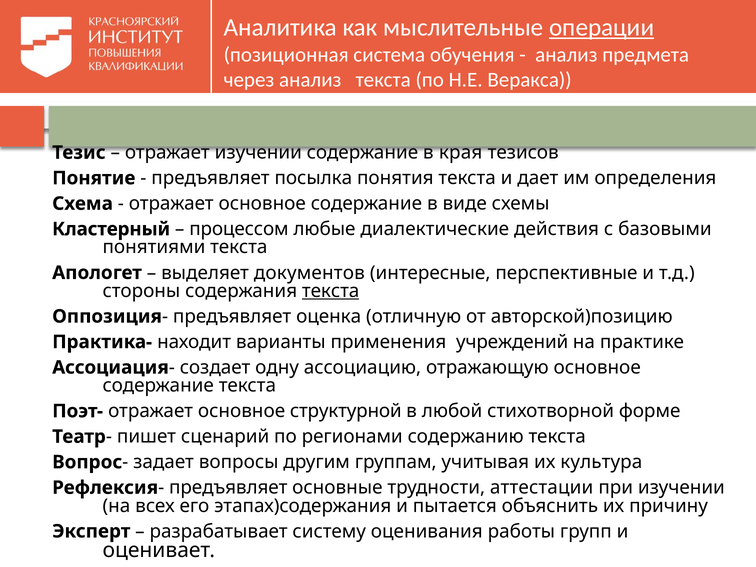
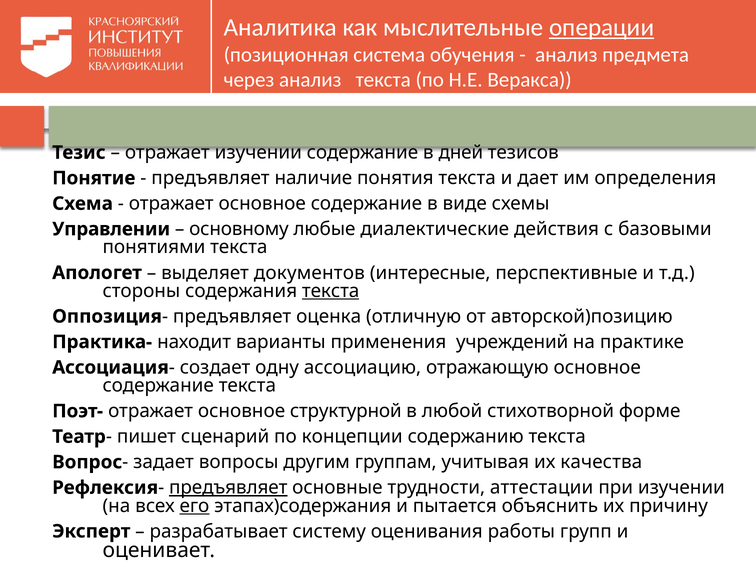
края: края -> дней
посылка: посылка -> наличие
Кластерный: Кластерный -> Управлении
процессом: процессом -> основному
регионами: регионами -> концепции
культура: культура -> качества
предъявляет at (228, 488) underline: none -> present
его underline: none -> present
